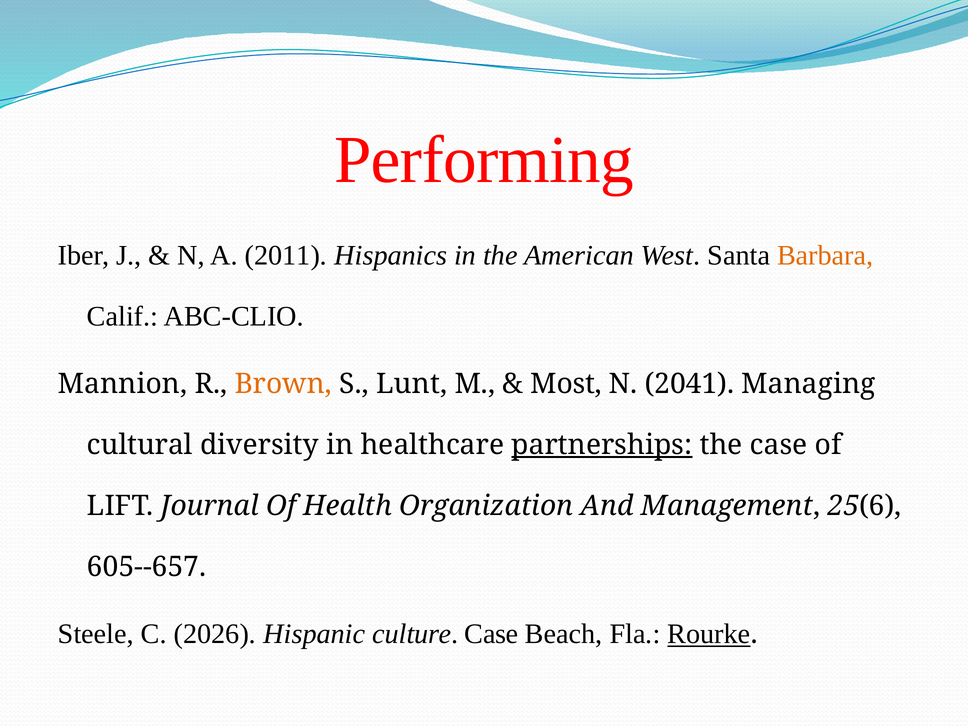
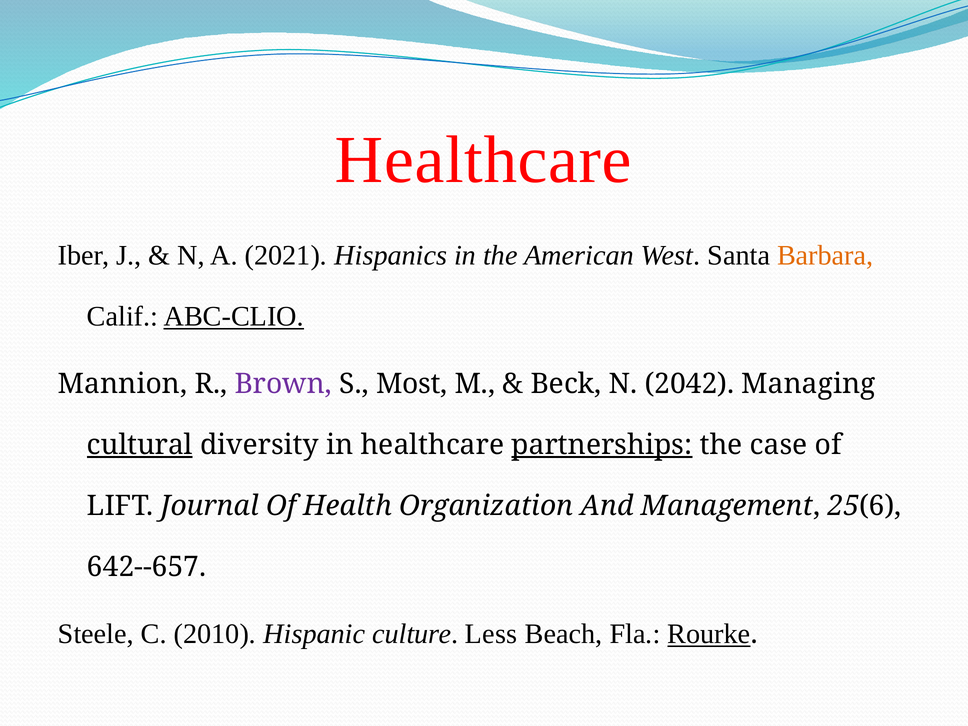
Performing at (484, 160): Performing -> Healthcare
2011: 2011 -> 2021
ABC-CLIO underline: none -> present
Brown colour: orange -> purple
Lunt: Lunt -> Most
Most: Most -> Beck
2041: 2041 -> 2042
cultural underline: none -> present
605--657: 605--657 -> 642--657
2026: 2026 -> 2010
culture Case: Case -> Less
